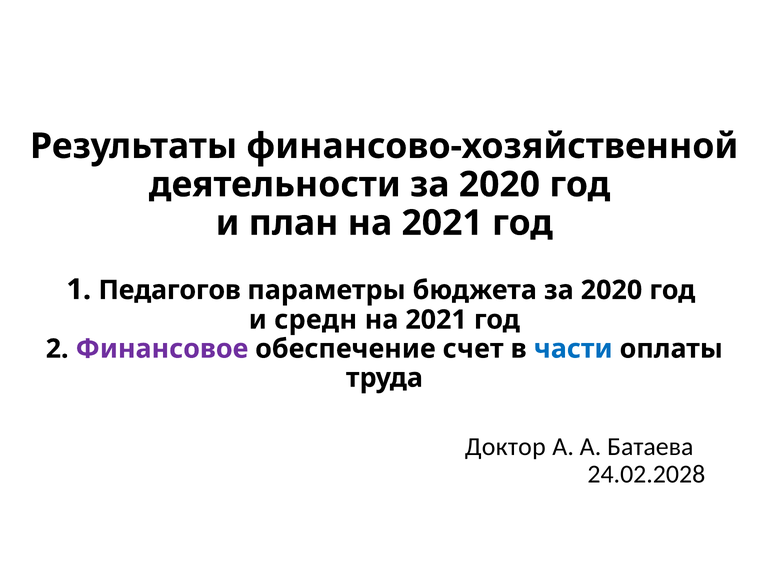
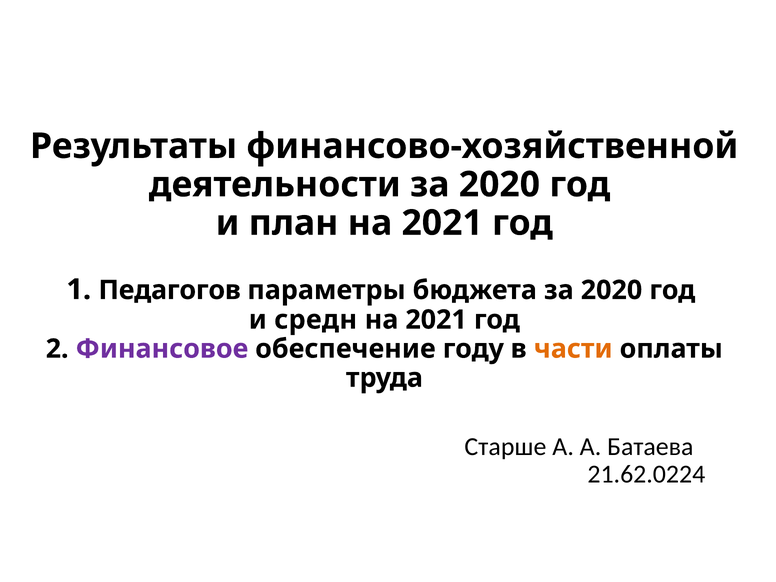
счет: счет -> году
части colour: blue -> orange
Доктор: Доктор -> Старше
24.02.2028: 24.02.2028 -> 21.62.0224
